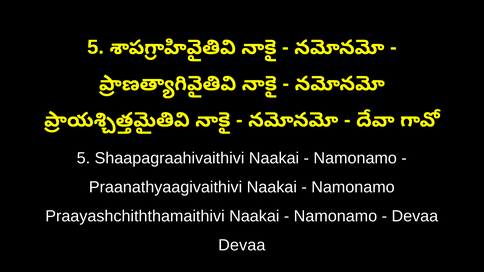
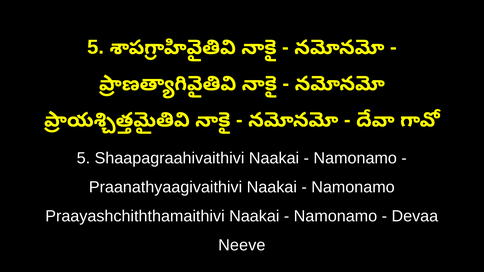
Devaa at (242, 246): Devaa -> Neeve
